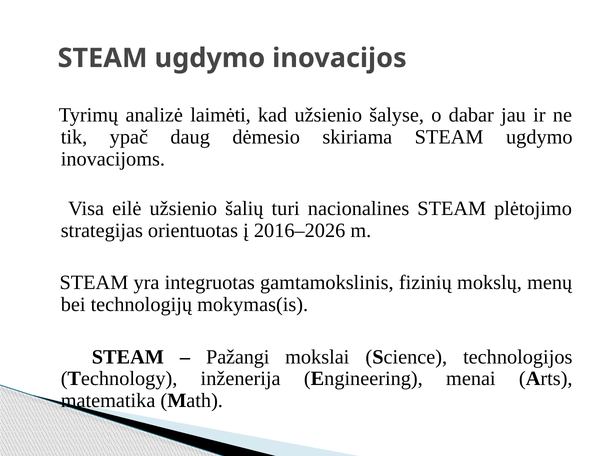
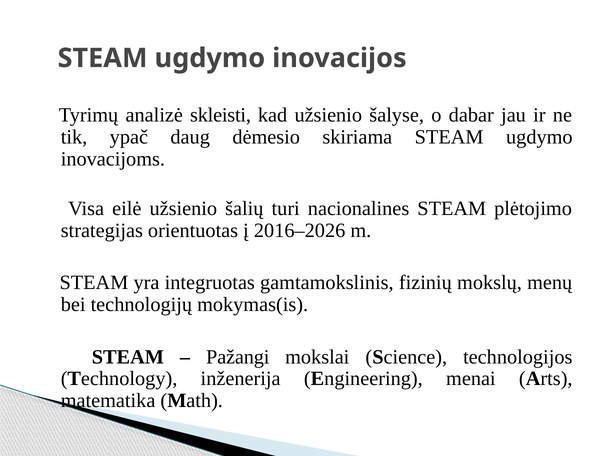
laimėti: laimėti -> skleisti
